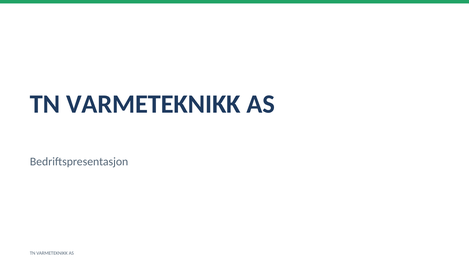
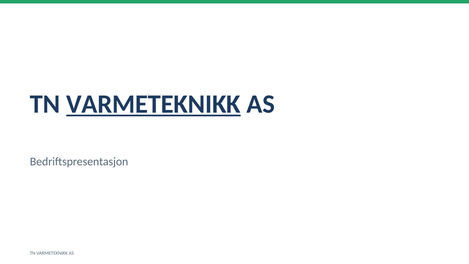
VARMETEKNIKK at (153, 104) underline: none -> present
